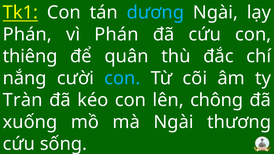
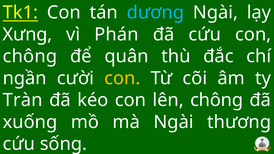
Phán at (27, 34): Phán -> Xưng
thiêng at (30, 56): thiêng -> chông
nắng: nắng -> ngần
con at (122, 78) colour: light blue -> yellow
